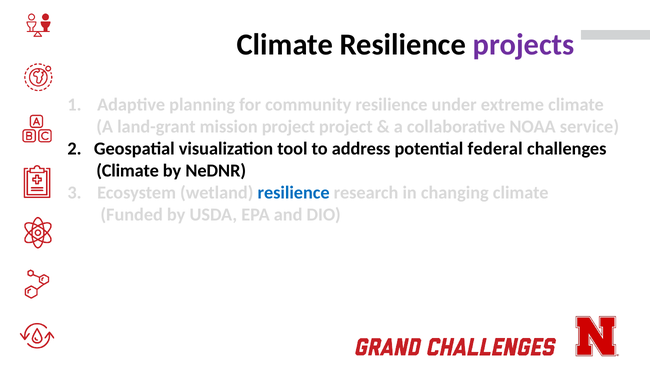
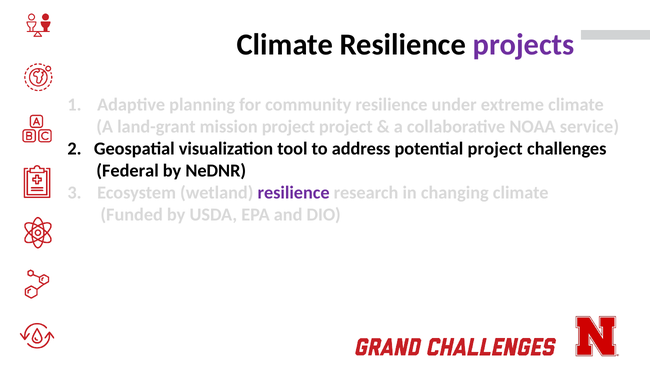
potential federal: federal -> project
Climate at (128, 170): Climate -> Federal
resilience at (294, 192) colour: blue -> purple
